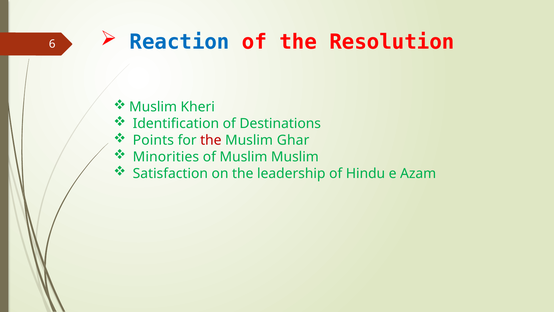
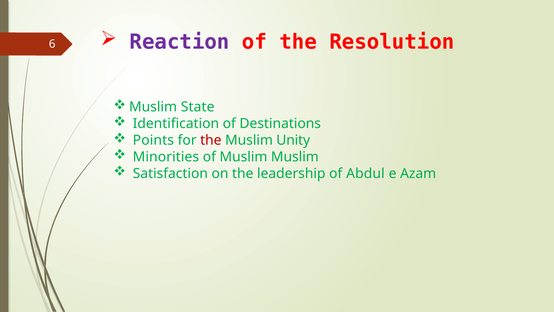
Reaction colour: blue -> purple
Kheri: Kheri -> State
Ghar: Ghar -> Unity
Hindu: Hindu -> Abdul
